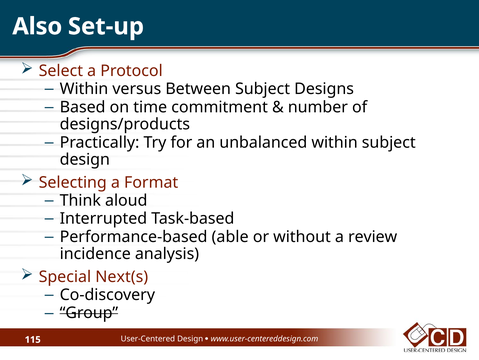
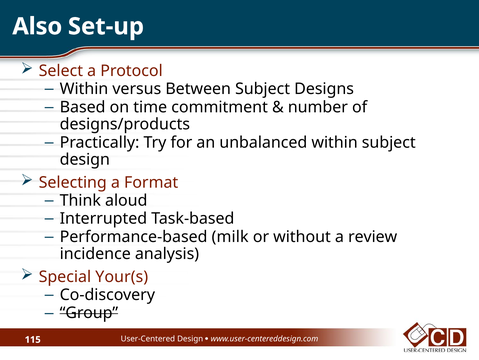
able: able -> milk
Next(s: Next(s -> Your(s
